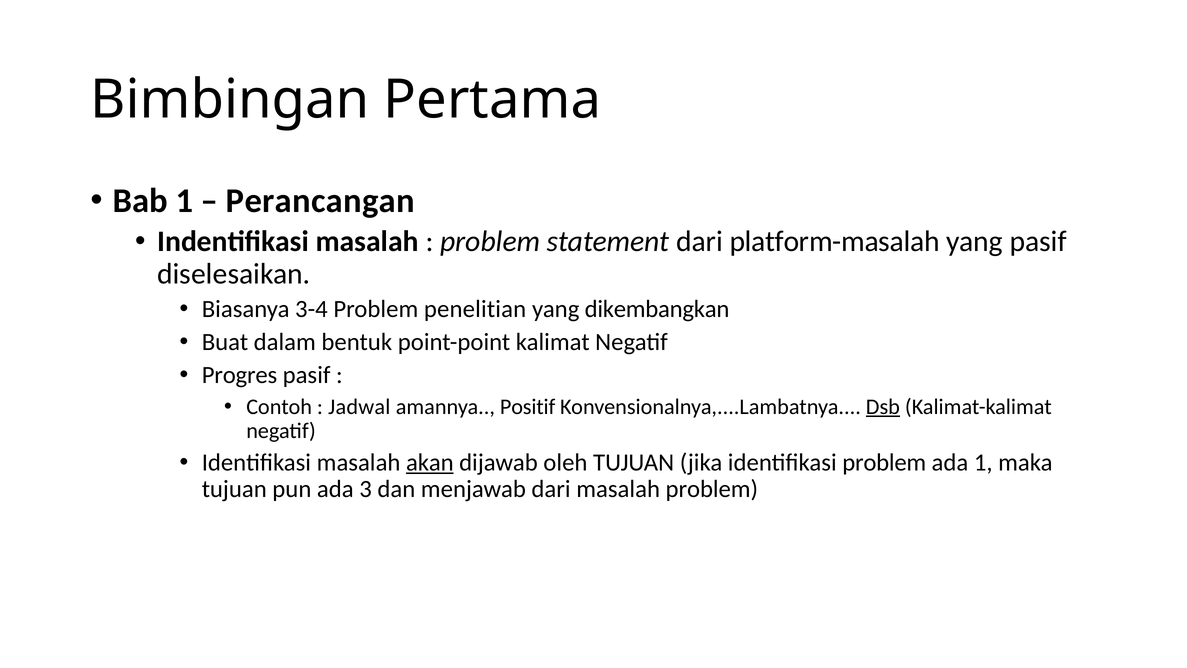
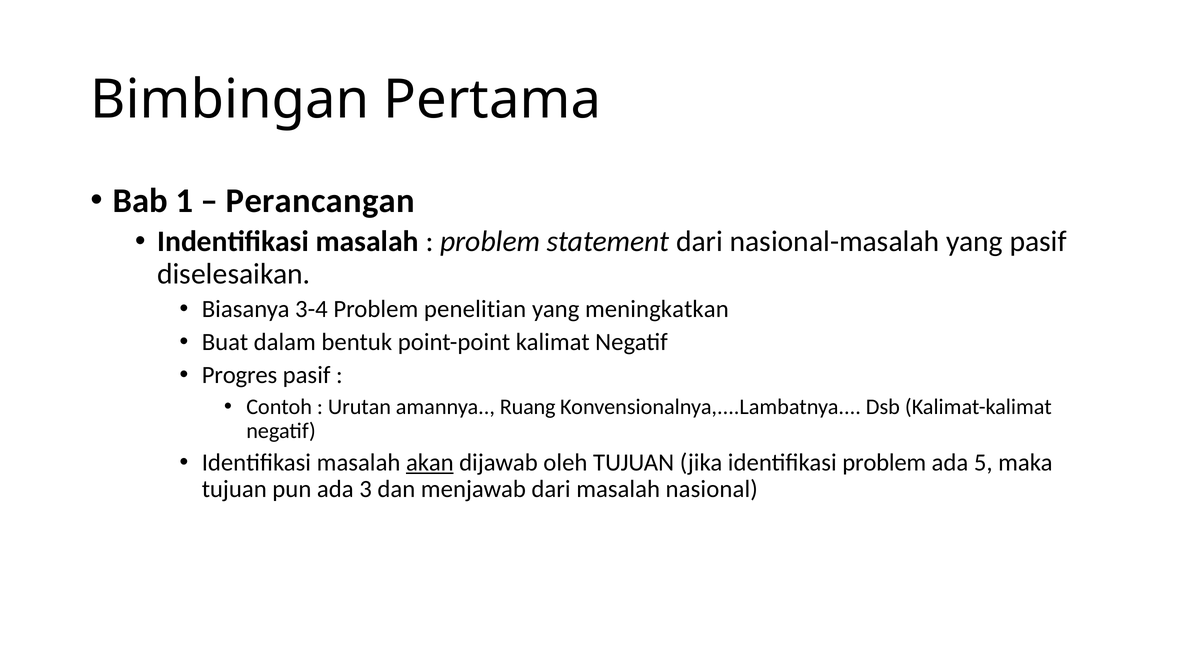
platform-masalah: platform-masalah -> nasional-masalah
dikembangkan: dikembangkan -> meningkatkan
Jadwal: Jadwal -> Urutan
Positif: Positif -> Ruang
Dsb underline: present -> none
ada 1: 1 -> 5
masalah problem: problem -> nasional
